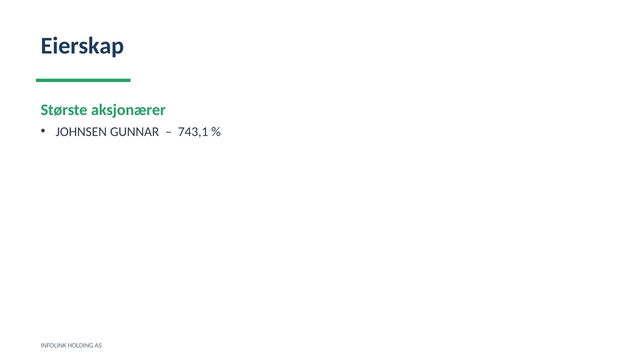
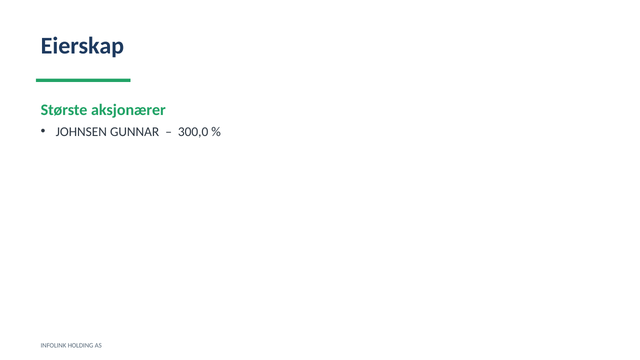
743,1: 743,1 -> 300,0
